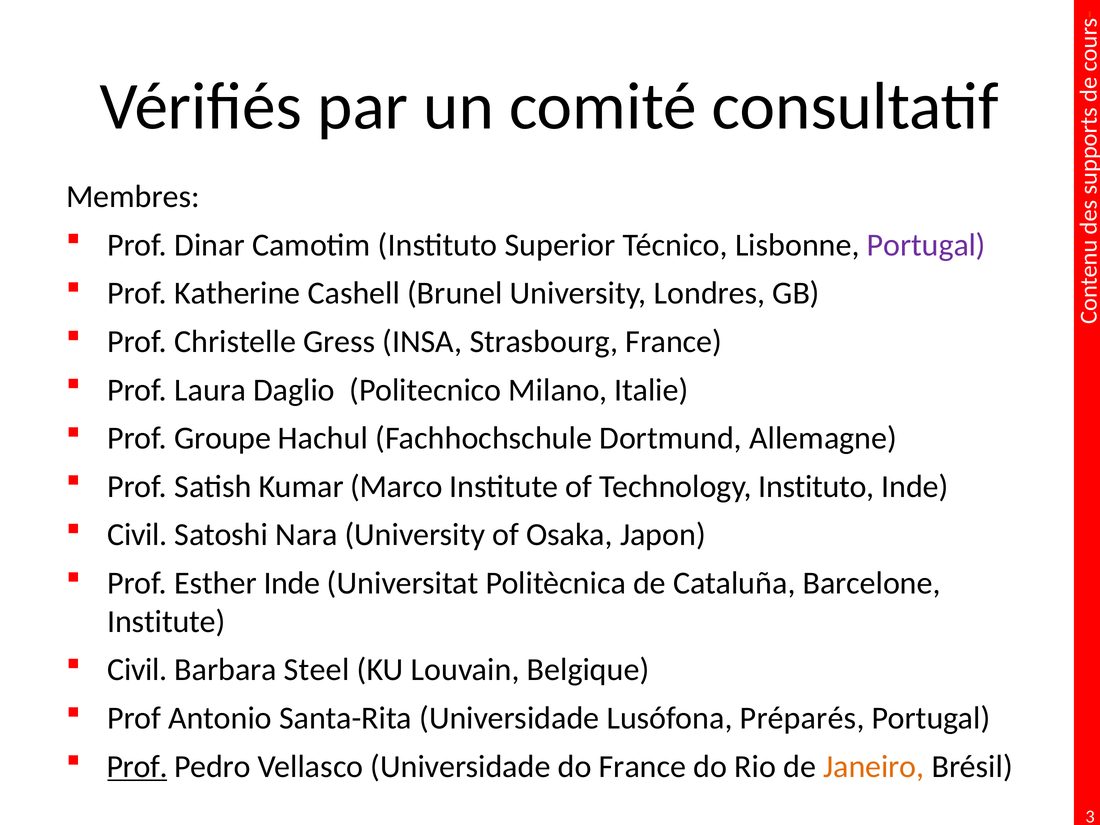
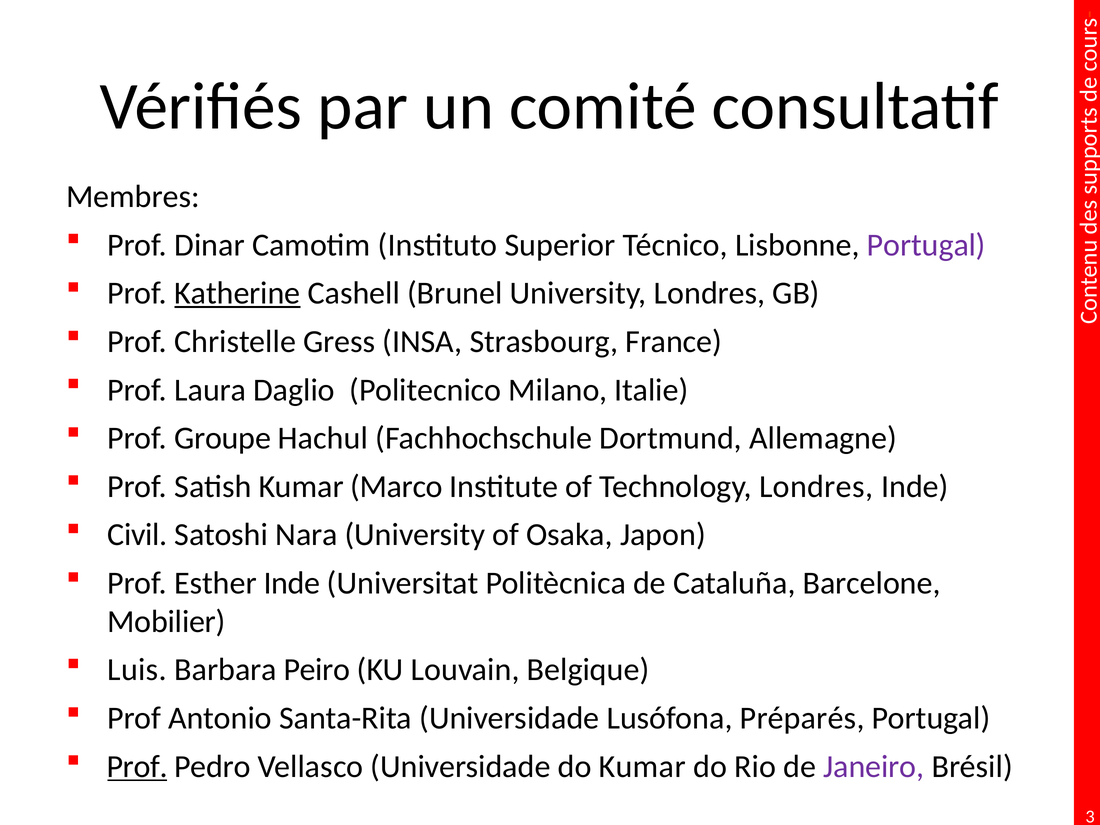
Katherine underline: none -> present
Technology Instituto: Instituto -> Londres
Institute at (166, 622): Institute -> Mobilier
Civil at (137, 670): Civil -> Luis
Steel: Steel -> Peiro
do France: France -> Kumar
Janeiro colour: orange -> purple
